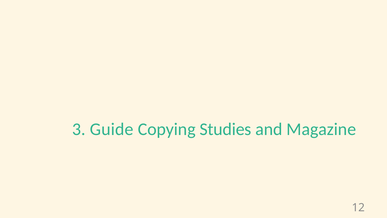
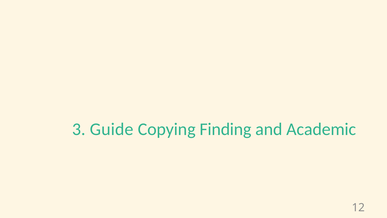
Studies: Studies -> Finding
Magazine: Magazine -> Academic
